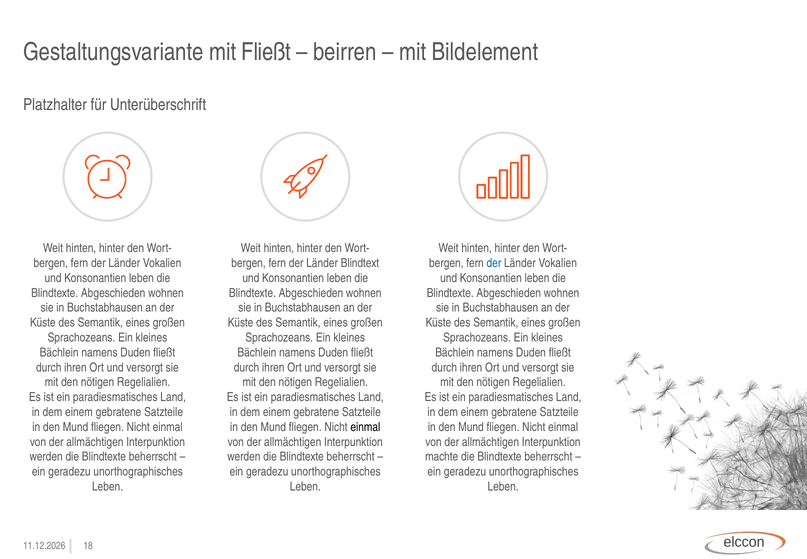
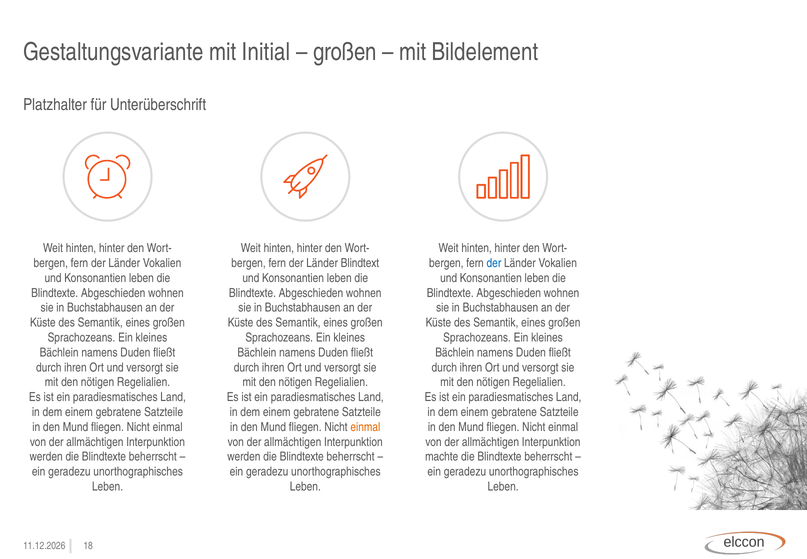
mit Fließt: Fließt -> Initial
beirren at (345, 52): beirren -> großen
einmal at (365, 427) colour: black -> orange
